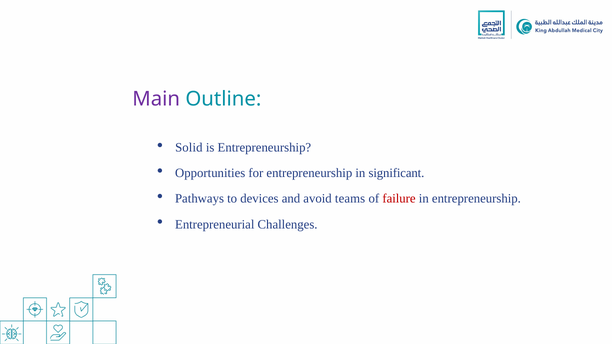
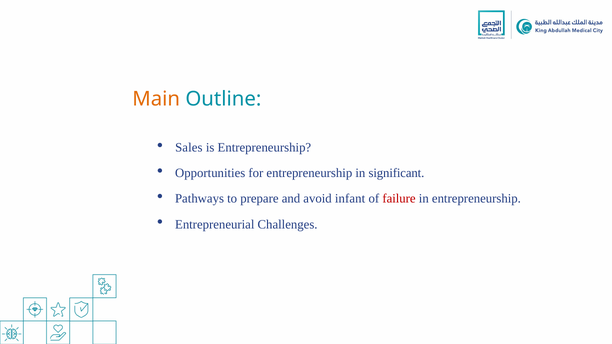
Main colour: purple -> orange
Solid: Solid -> Sales
devices: devices -> prepare
teams: teams -> infant
